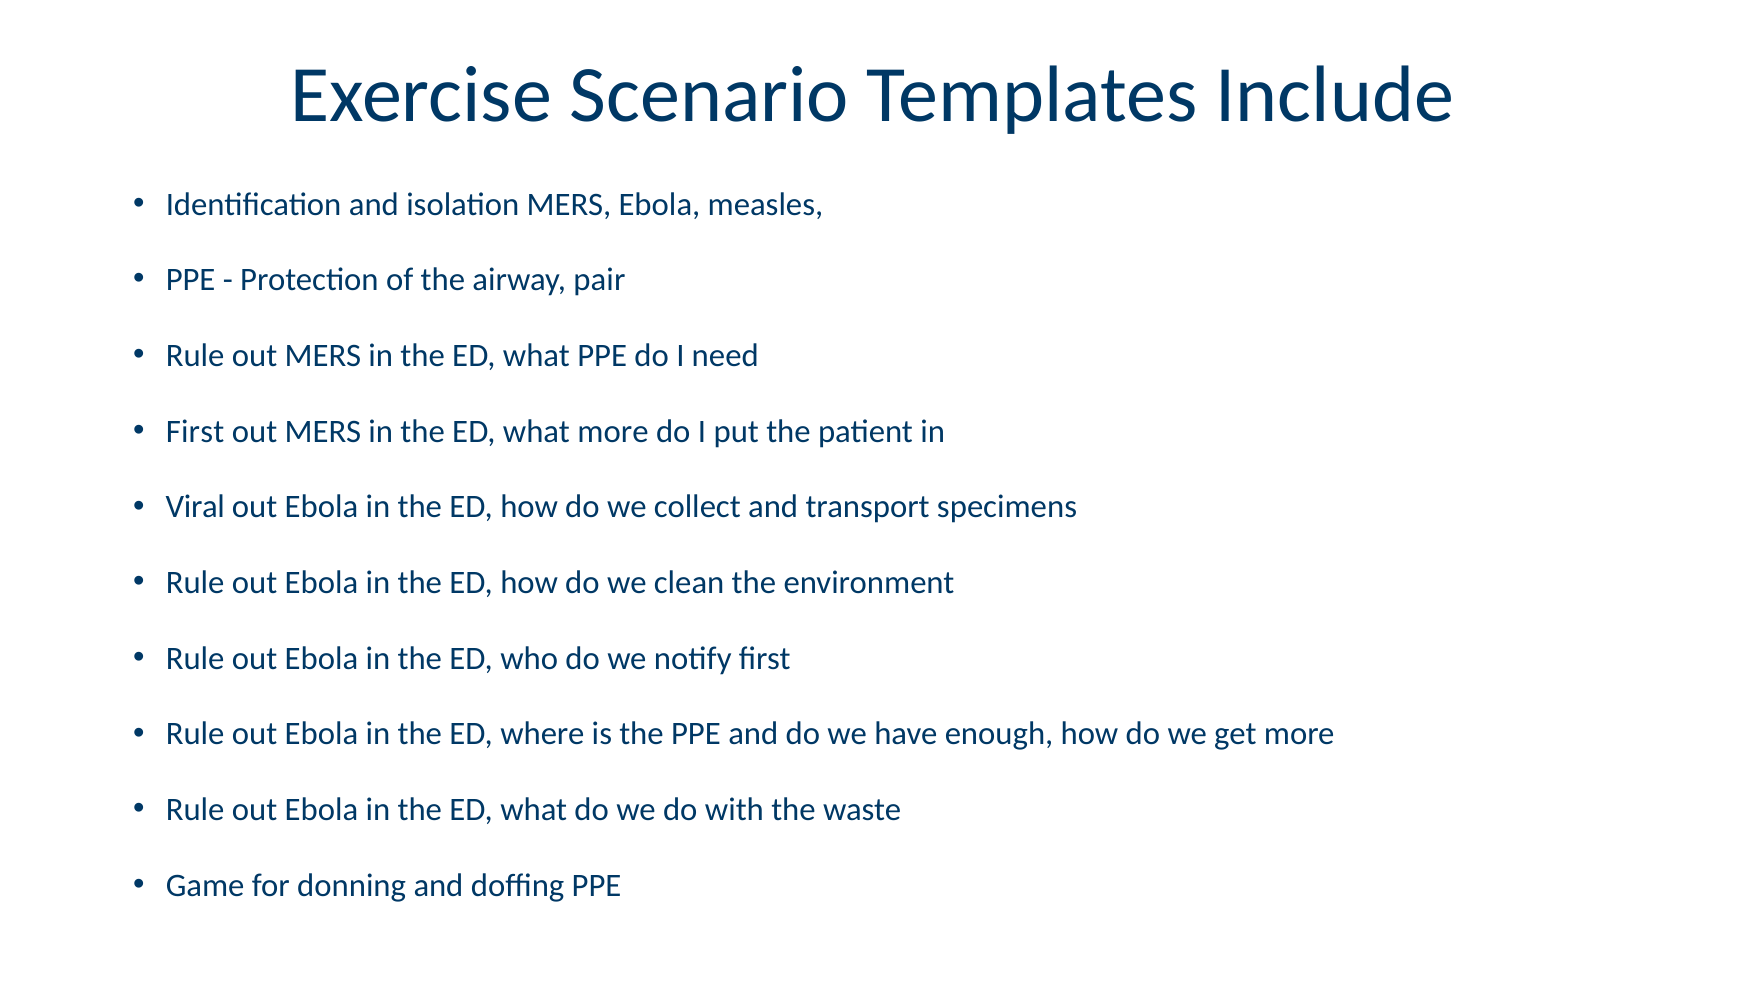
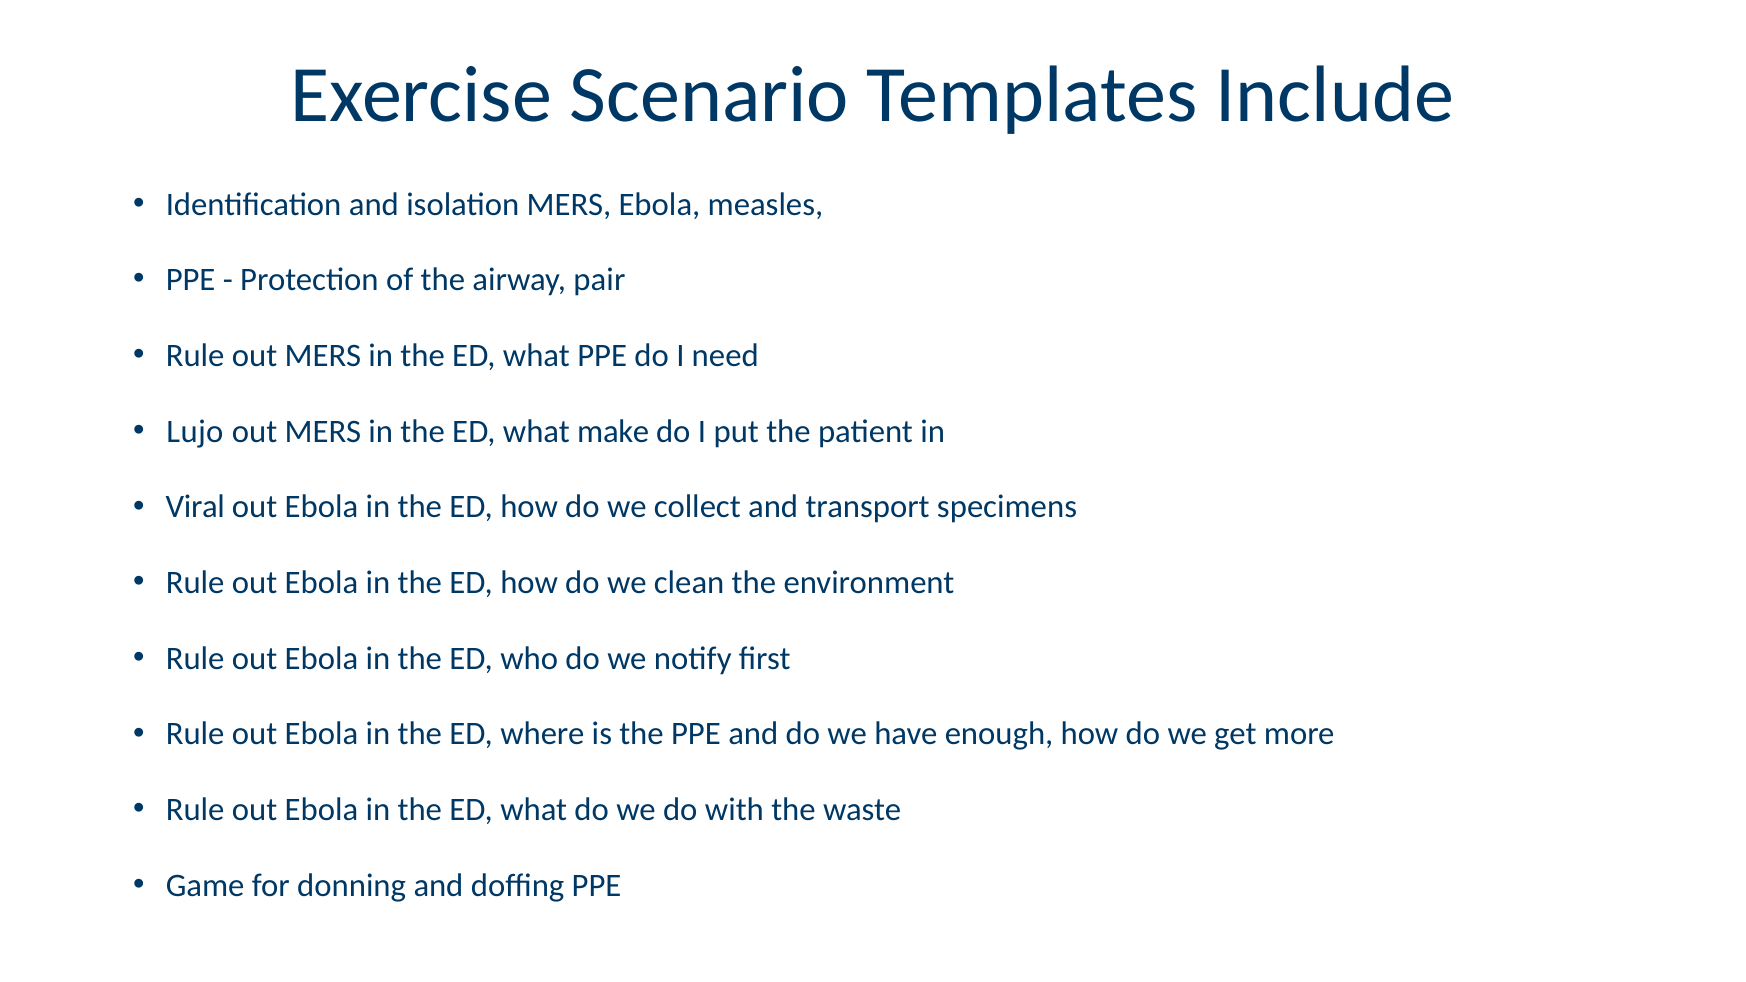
First at (195, 431): First -> Lujo
what more: more -> make
